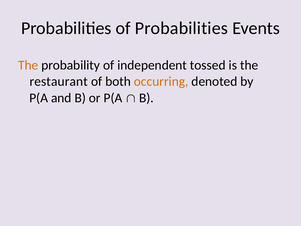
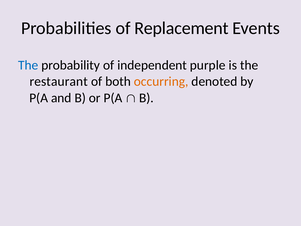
of Probabilities: Probabilities -> Replacement
The at (28, 65) colour: orange -> blue
tossed: tossed -> purple
